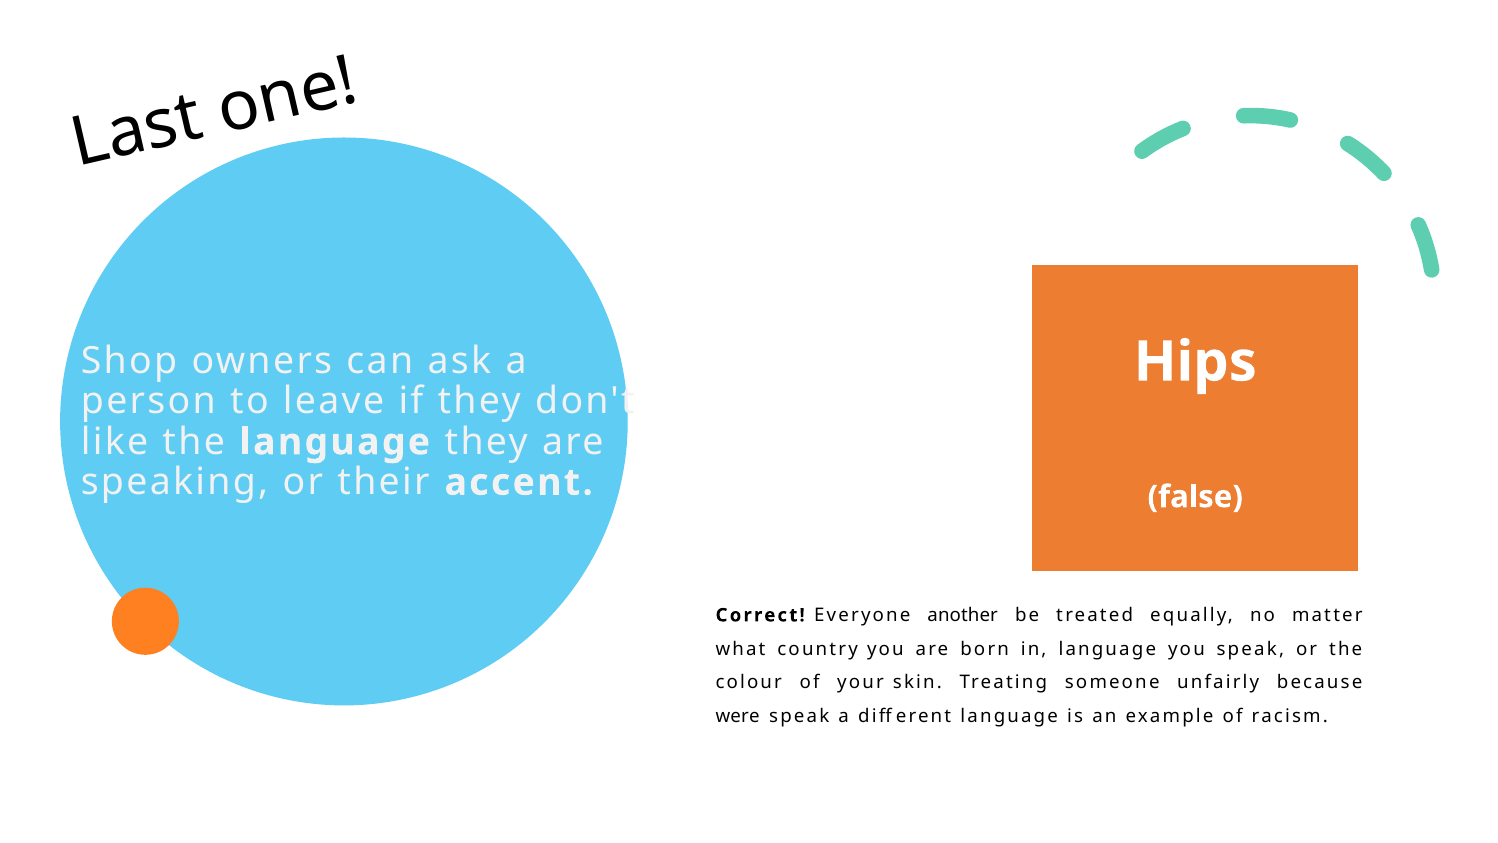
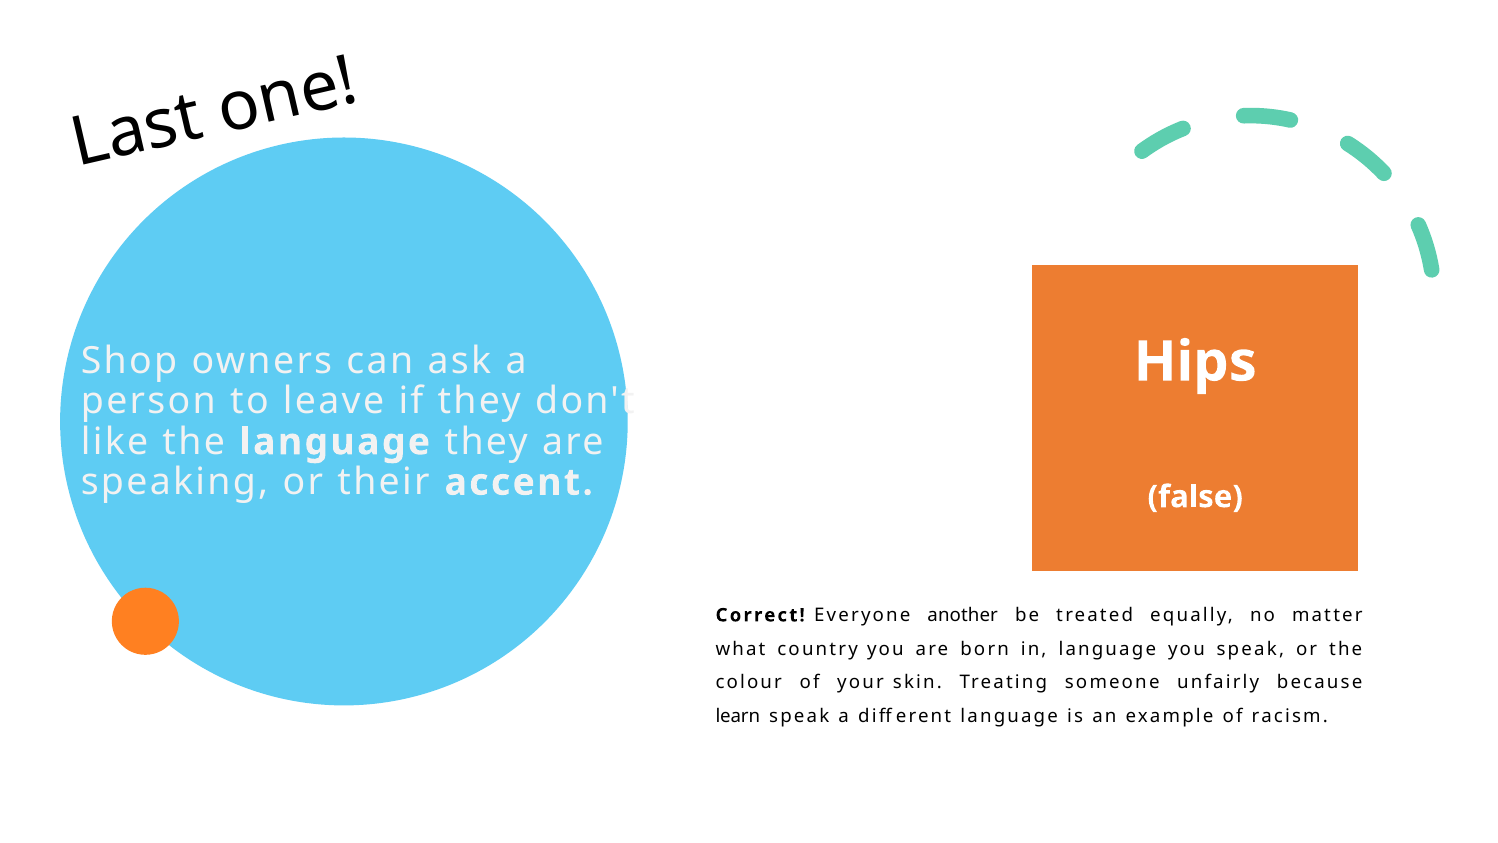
were: were -> learn
